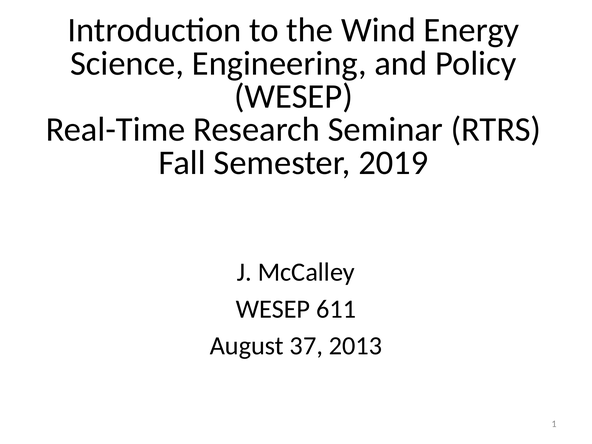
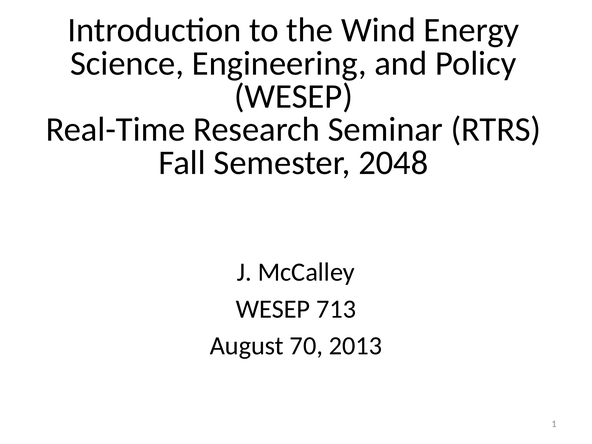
2019: 2019 -> 2048
611: 611 -> 713
37: 37 -> 70
